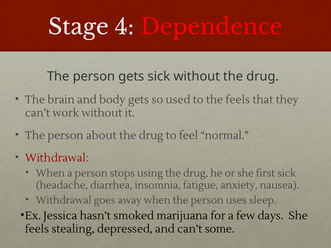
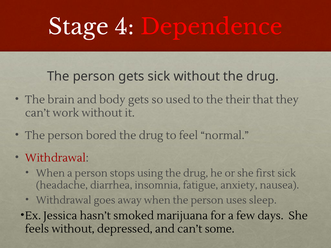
the feels: feels -> their
about: about -> bored
feels stealing: stealing -> without
